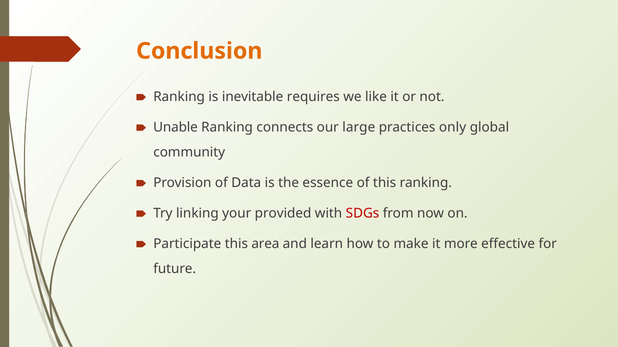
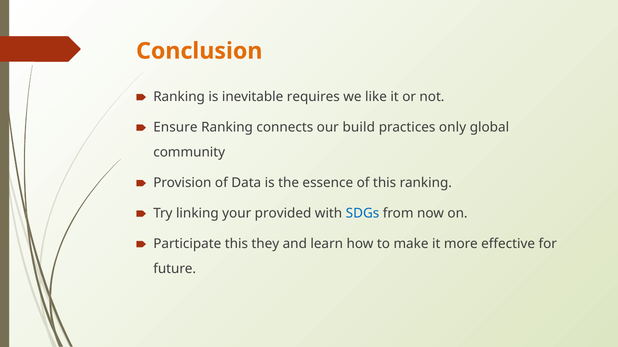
Unable: Unable -> Ensure
large: large -> build
SDGs colour: red -> blue
area: area -> they
